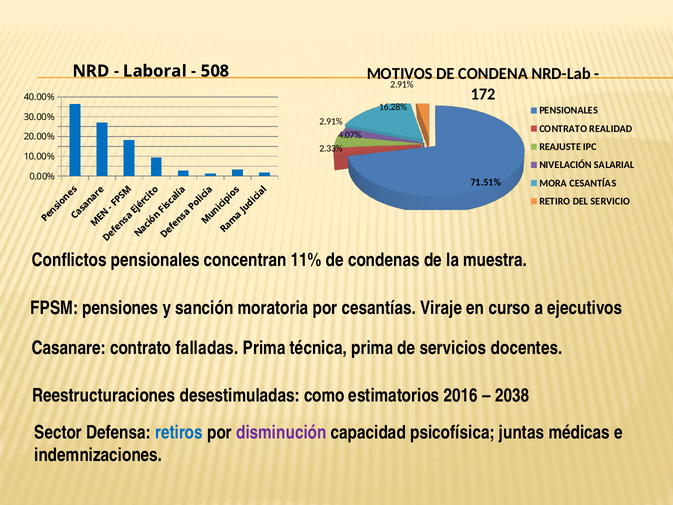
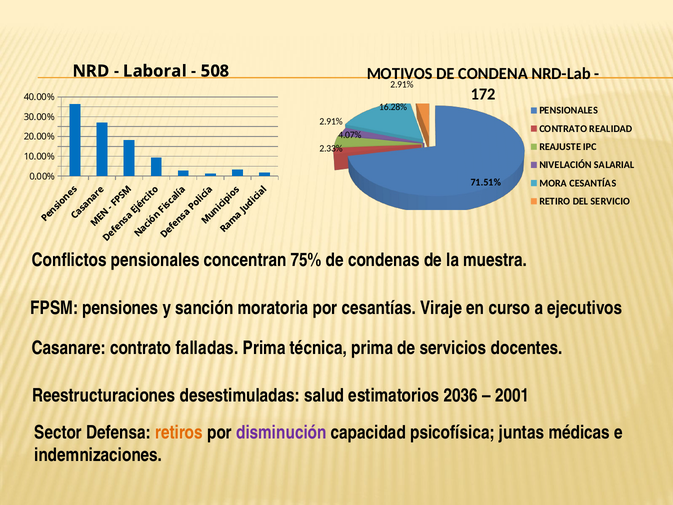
11%: 11% -> 75%
como: como -> salud
2016: 2016 -> 2036
2038: 2038 -> 2001
retiros colour: blue -> orange
